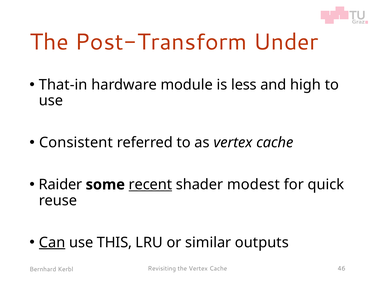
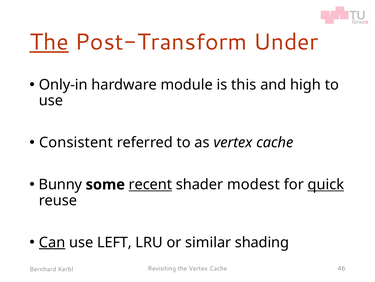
The at (49, 42) underline: none -> present
That-in: That-in -> Only-in
less: less -> this
Raider: Raider -> Bunny
quick underline: none -> present
THIS: THIS -> LEFT
outputs: outputs -> shading
